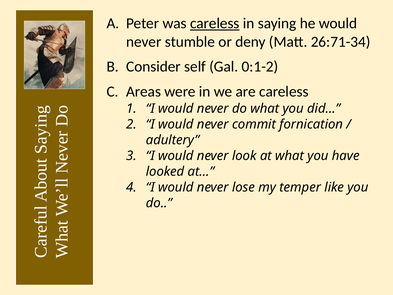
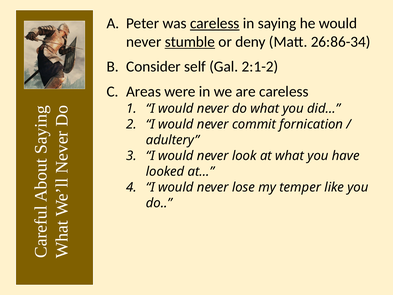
stumble underline: none -> present
26:71-34: 26:71-34 -> 26:86-34
0:1-2: 0:1-2 -> 2:1-2
